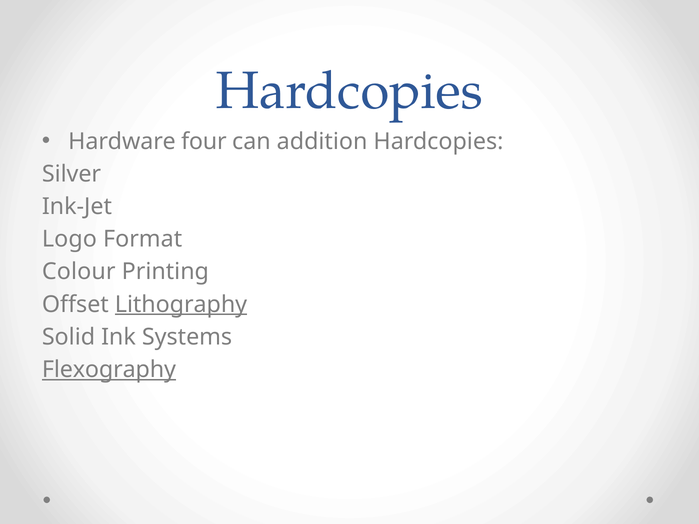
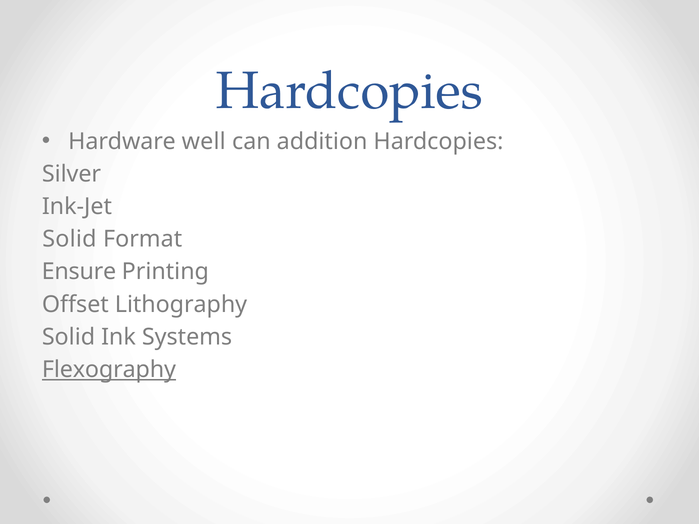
four: four -> well
Logo at (69, 239): Logo -> Solid
Colour: Colour -> Ensure
Lithography underline: present -> none
